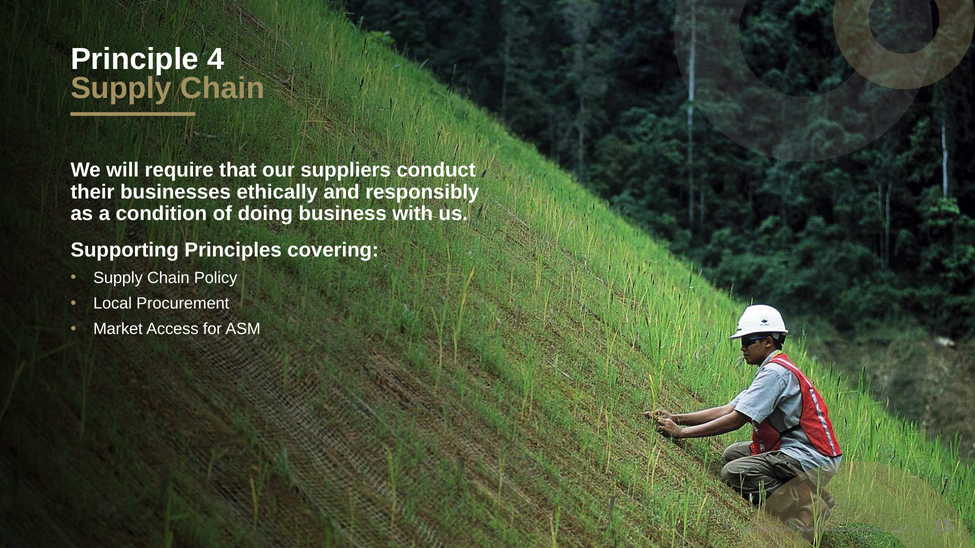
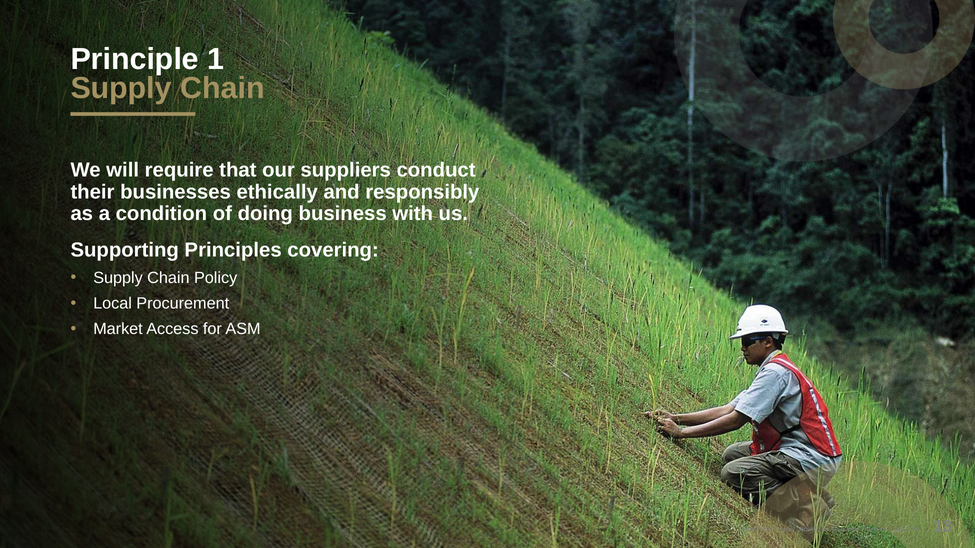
4: 4 -> 1
